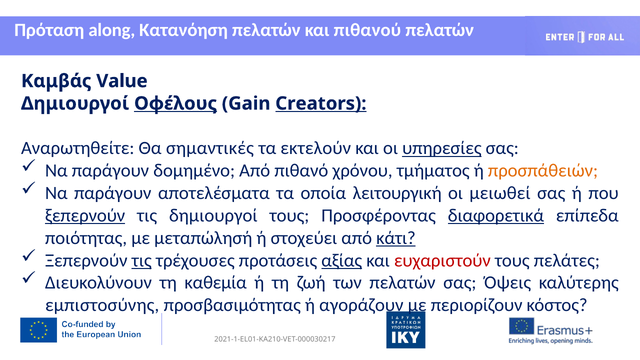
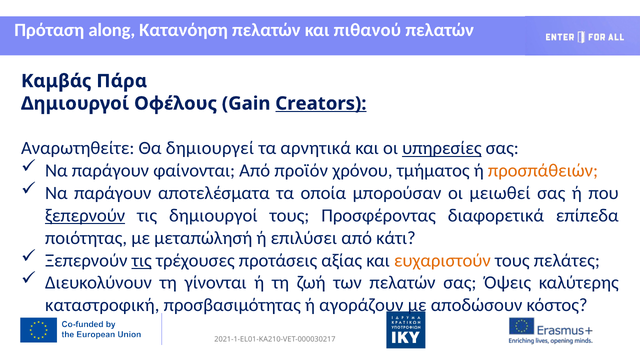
Value: Value -> Πάρα
Οφέλους underline: present -> none
σημαντικές: σημαντικές -> δημιουργεί
εκτελούν: εκτελούν -> αρνητικά
δομημένο: δομημένο -> φαίνονται
πιθανό: πιθανό -> προϊόν
λειτουργική: λειτουργική -> μπορούσαν
διαφορετικά underline: present -> none
στοχεύει: στοχεύει -> επιλύσει
κάτι underline: present -> none
αξίας underline: present -> none
ευχαριστούν colour: red -> orange
καθεμία: καθεμία -> γίνονται
εμπιστοσύνης: εμπιστοσύνης -> καταστροφική
περιορίζουν: περιορίζουν -> αποδώσουν
